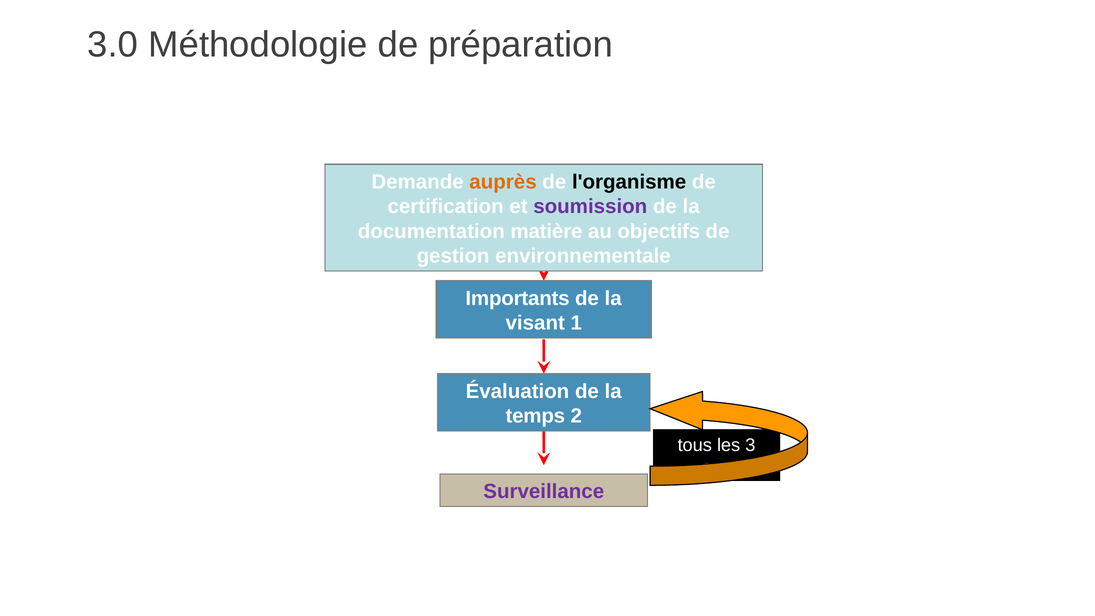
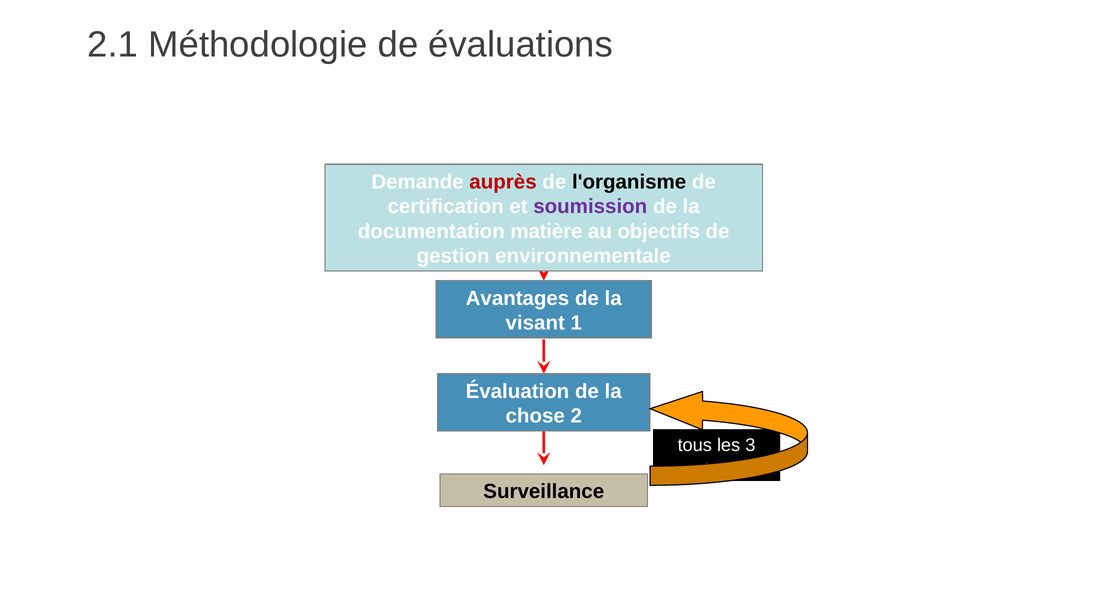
3.0: 3.0 -> 2.1
préparation: préparation -> évaluations
auprès colour: orange -> red
Importants: Importants -> Avantages
temps: temps -> chose
Surveillance colour: purple -> black
